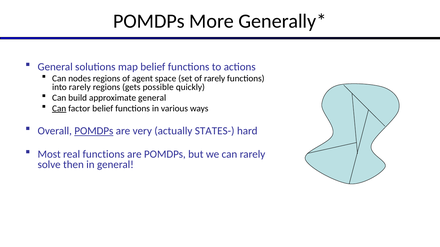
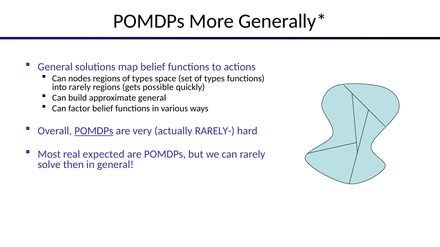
regions of agent: agent -> types
set of rarely: rarely -> types
Can at (59, 109) underline: present -> none
STATES-: STATES- -> RARELY-
real functions: functions -> expected
